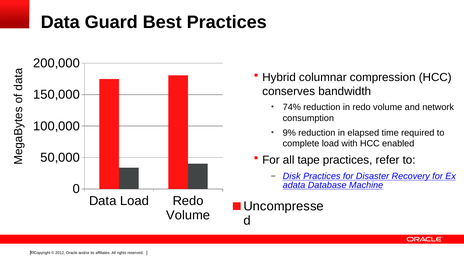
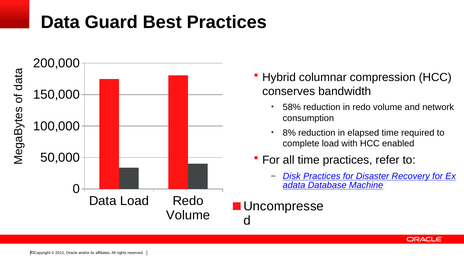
74%: 74% -> 58%
9%: 9% -> 8%
all tape: tape -> time
